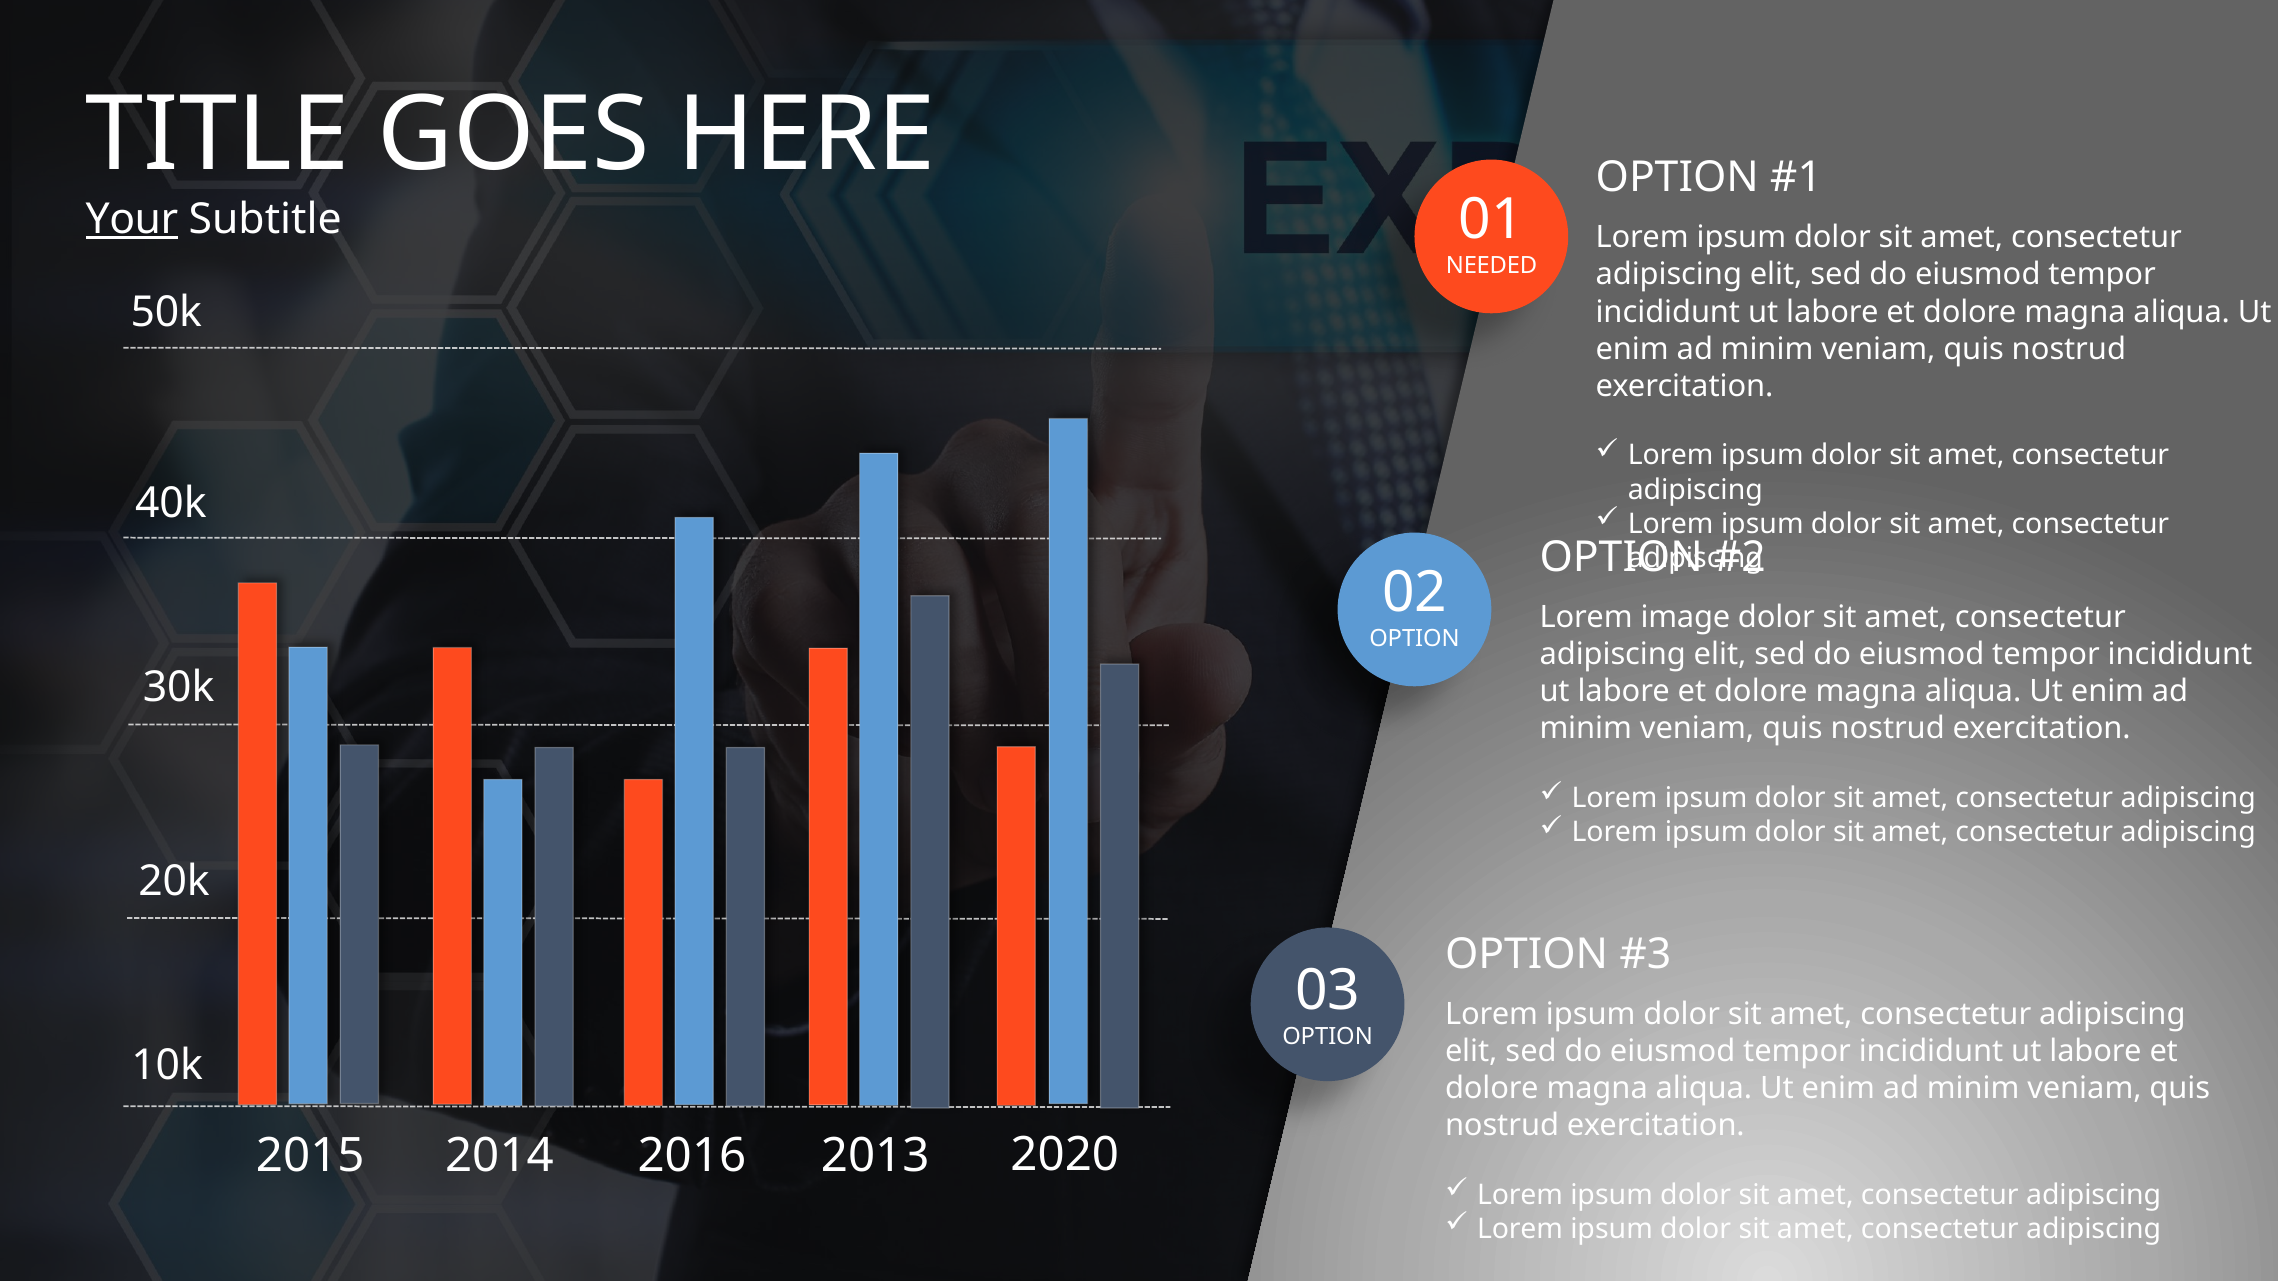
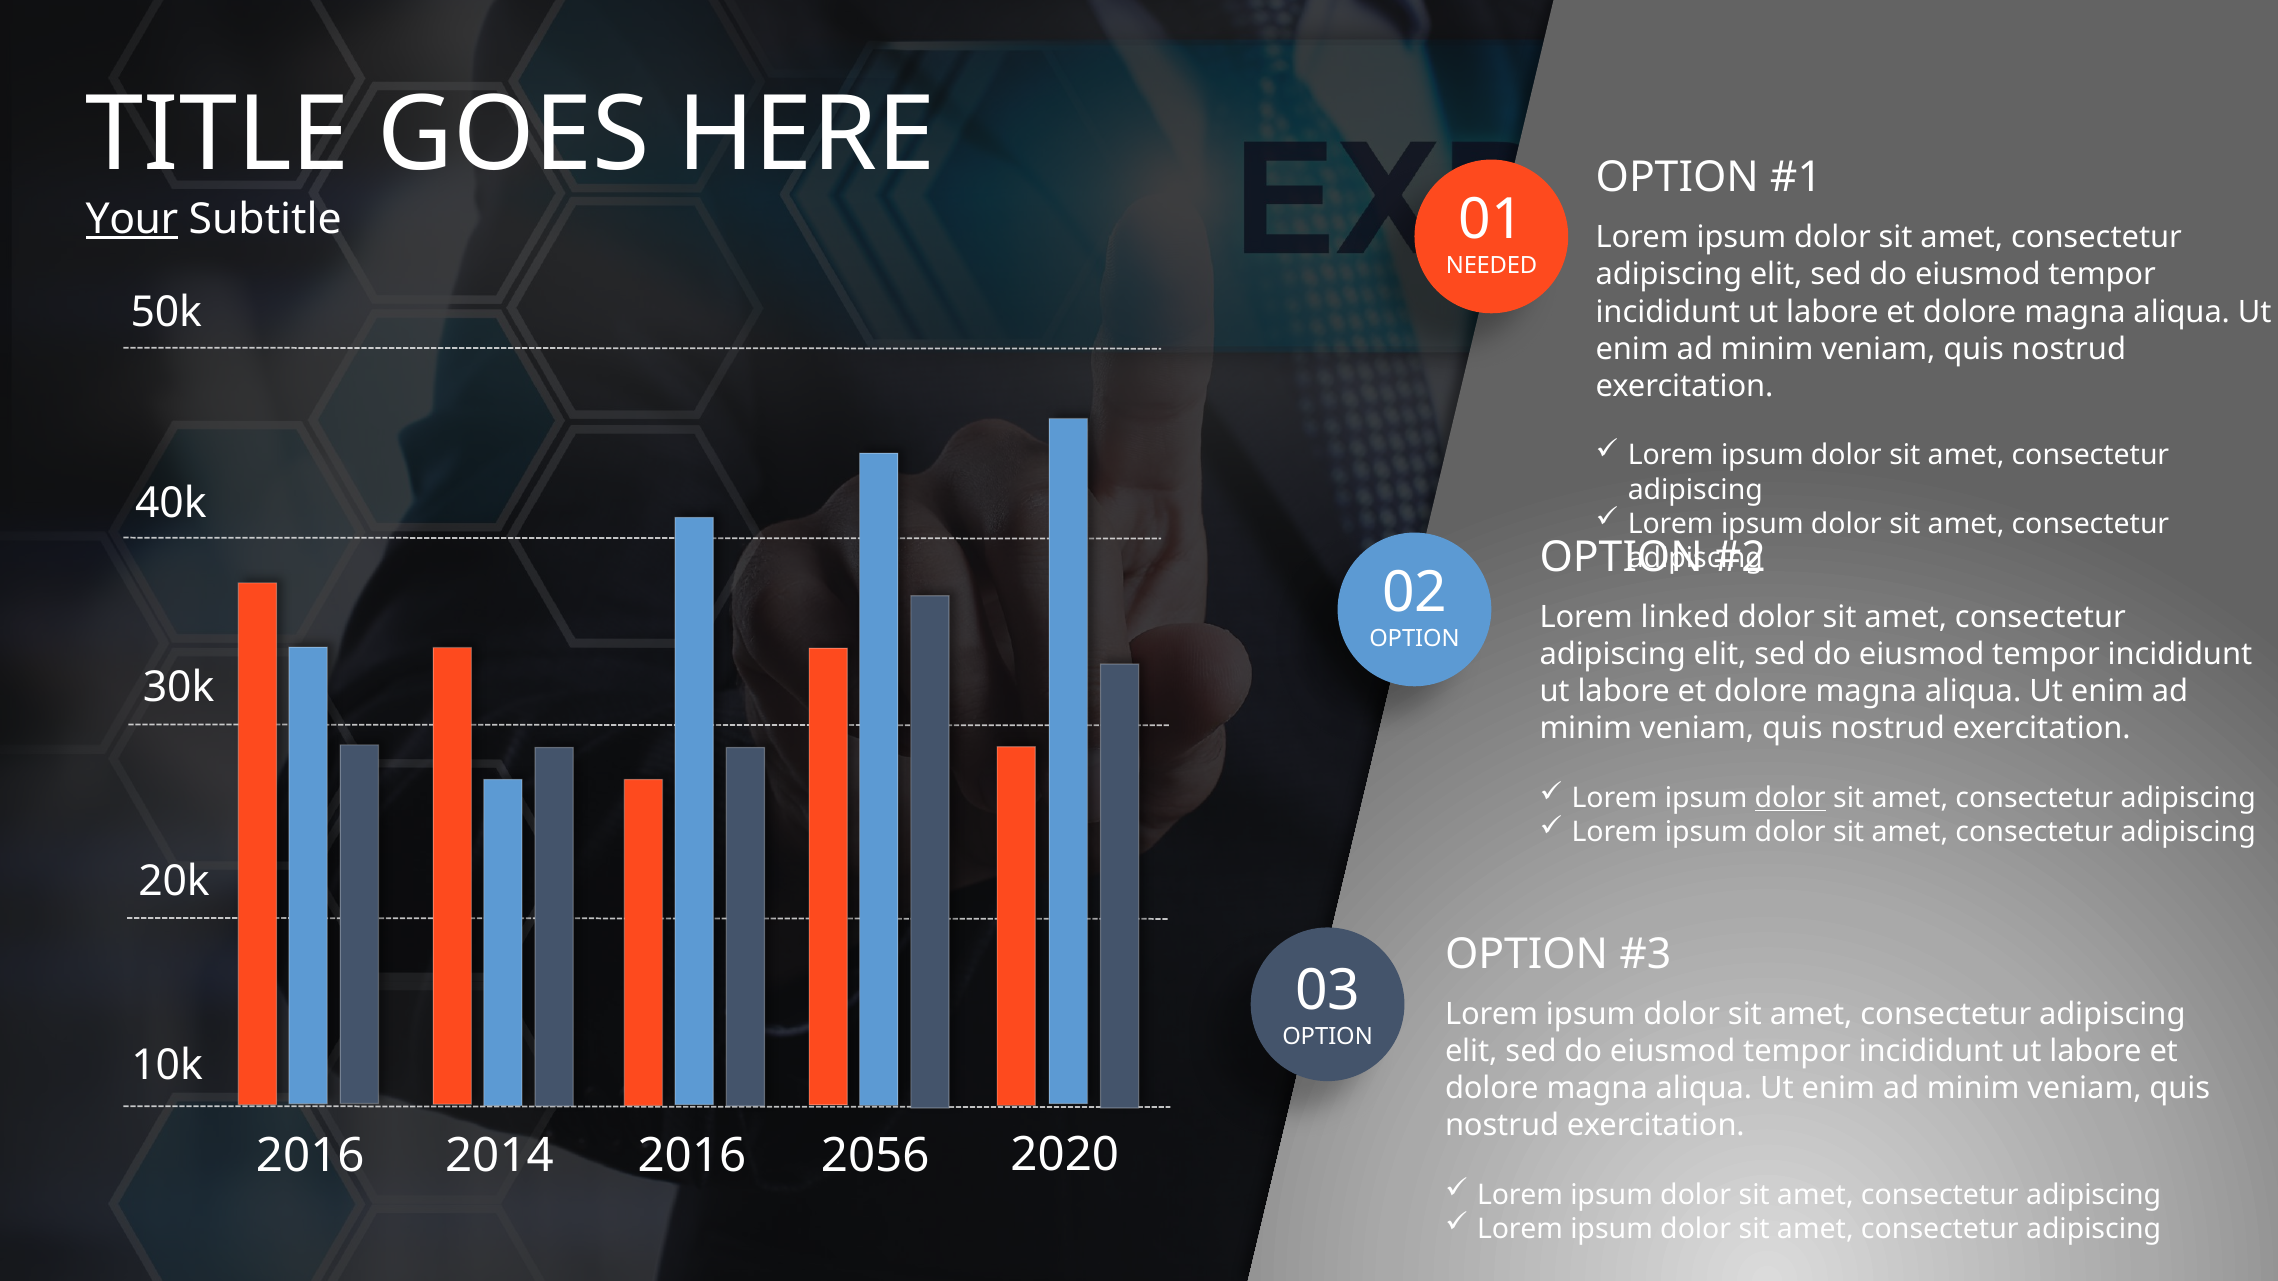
image: image -> linked
dolor at (1790, 799) underline: none -> present
2015 at (310, 1156): 2015 -> 2016
2013: 2013 -> 2056
